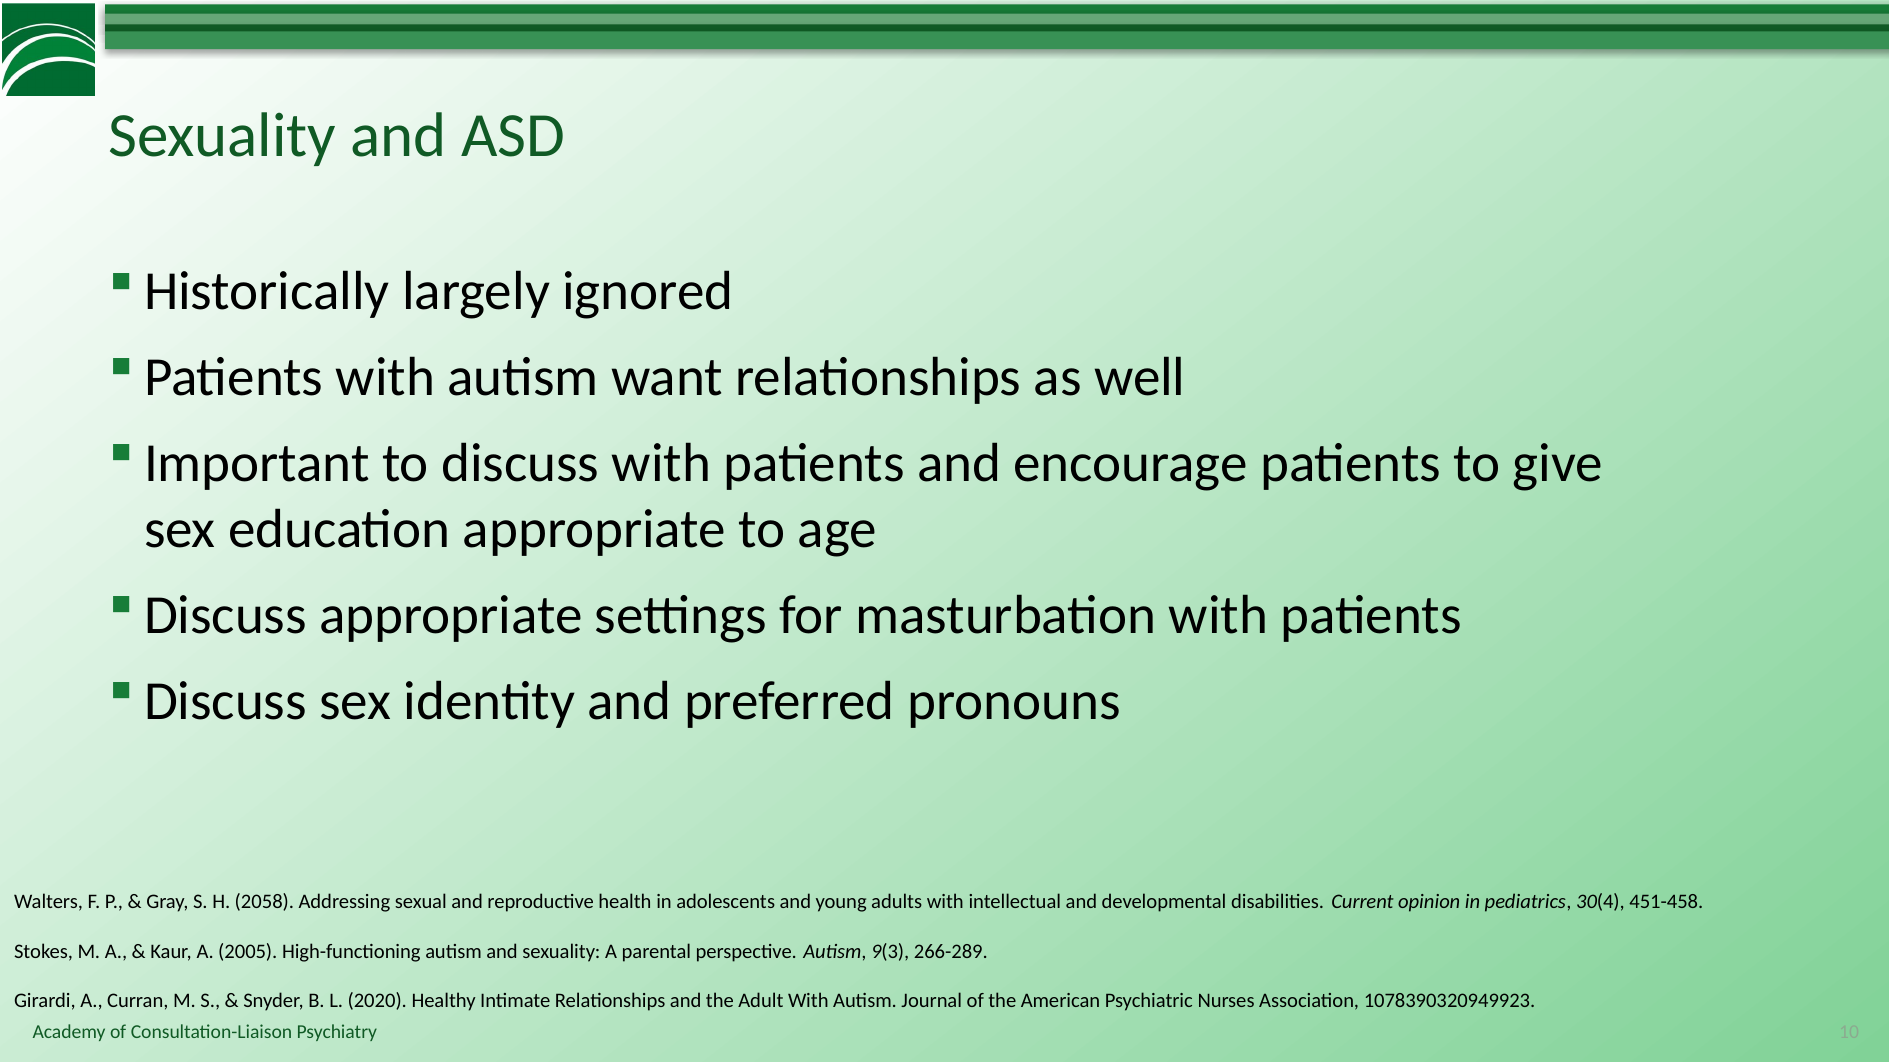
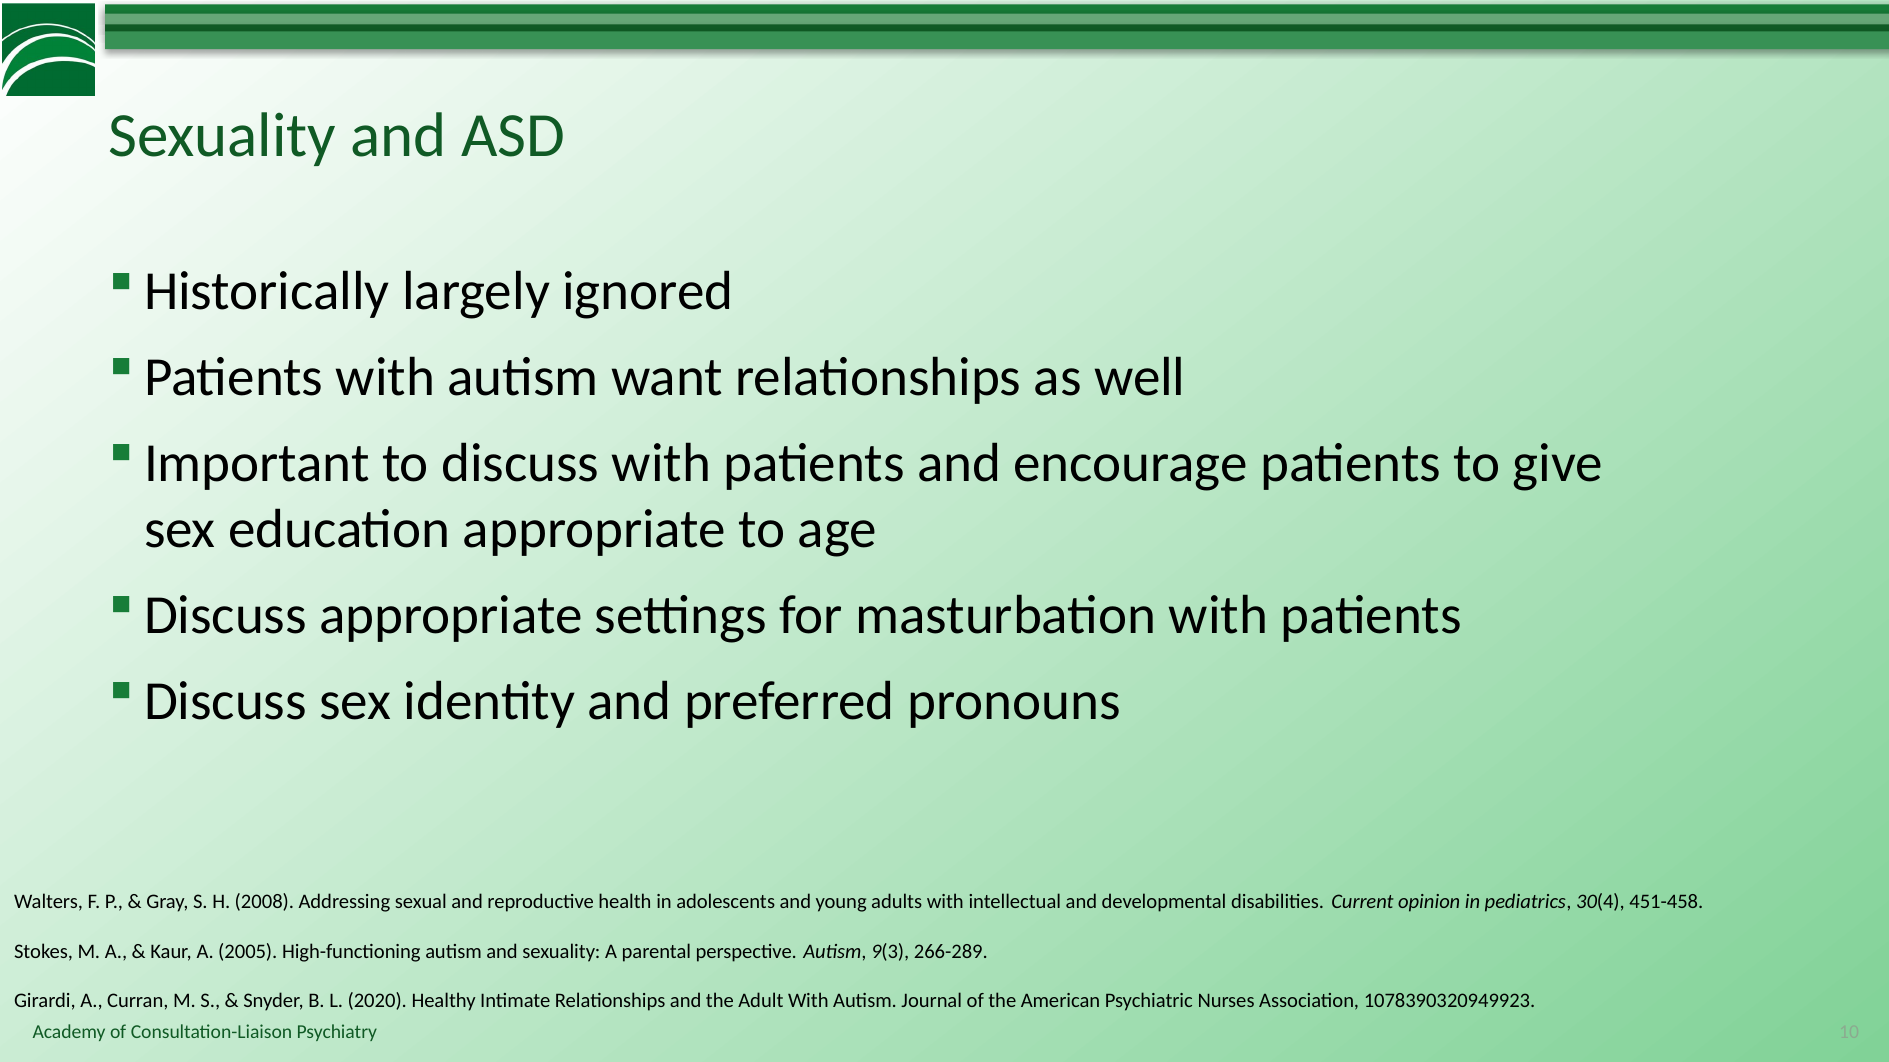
2058: 2058 -> 2008
